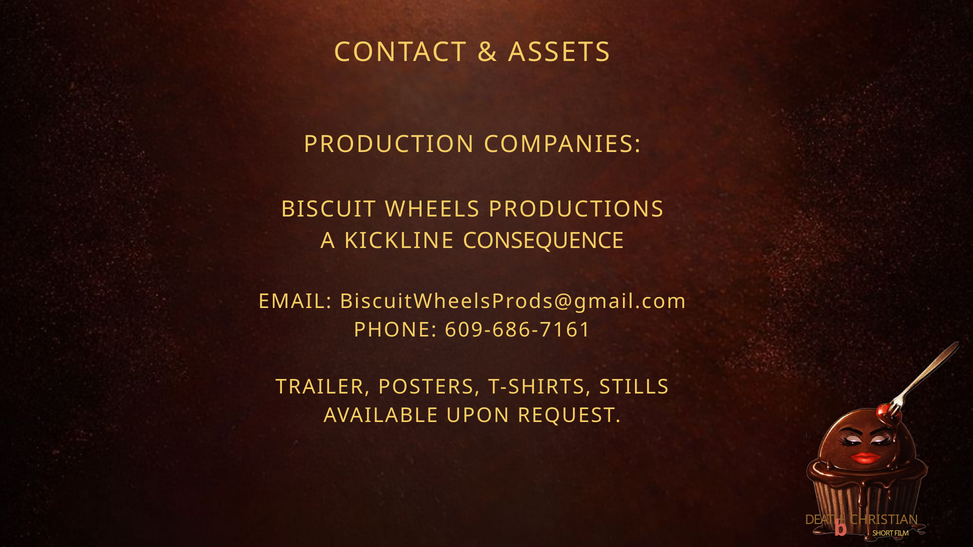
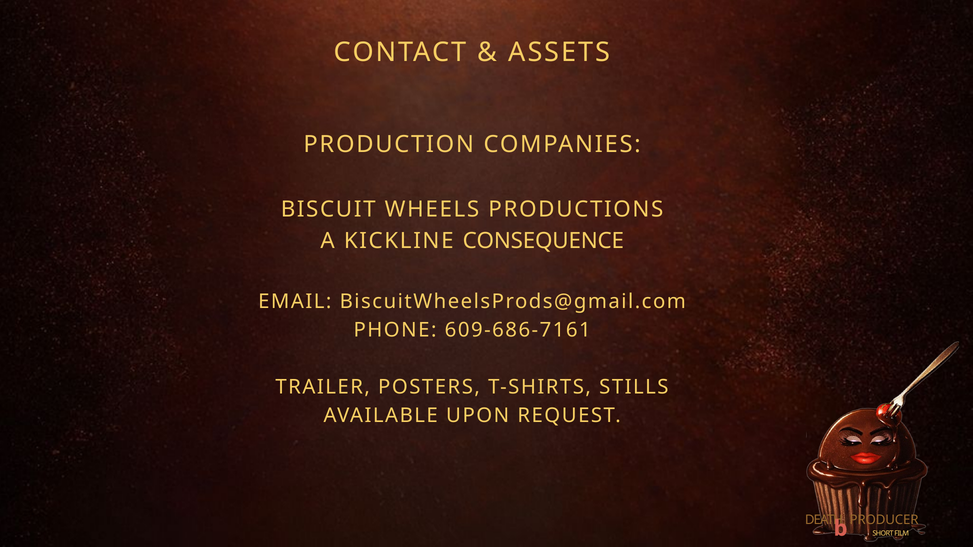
CHRISTIAN: CHRISTIAN -> PRODUCER
